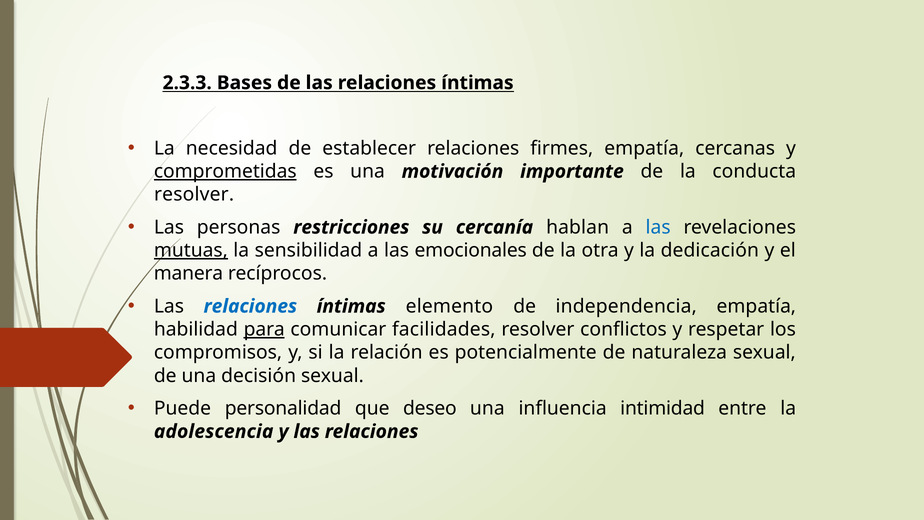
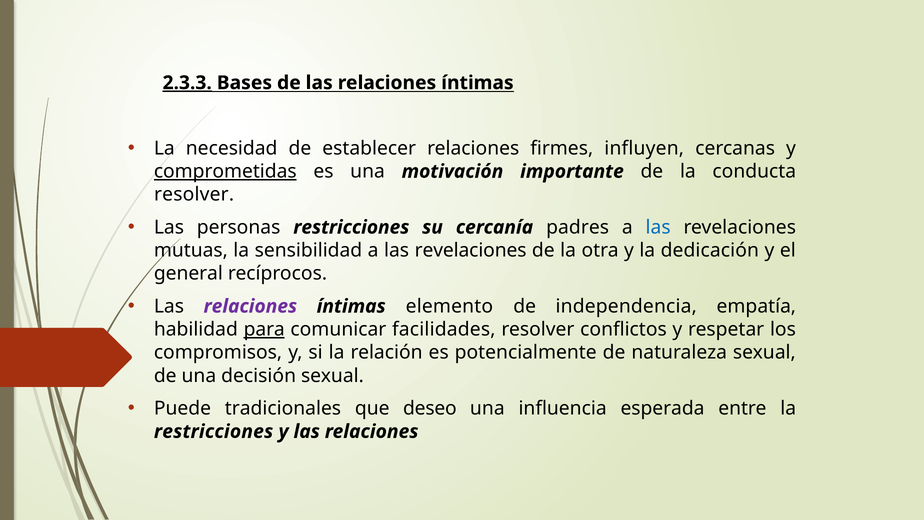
2.3.3 underline: none -> present
firmes empatía: empatía -> influyen
hablan: hablan -> padres
mutuas underline: present -> none
sensibilidad a las emocionales: emocionales -> revelaciones
manera: manera -> general
relaciones at (250, 306) colour: blue -> purple
personalidad: personalidad -> tradicionales
intimidad: intimidad -> esperada
adolescencia at (214, 431): adolescencia -> restricciones
